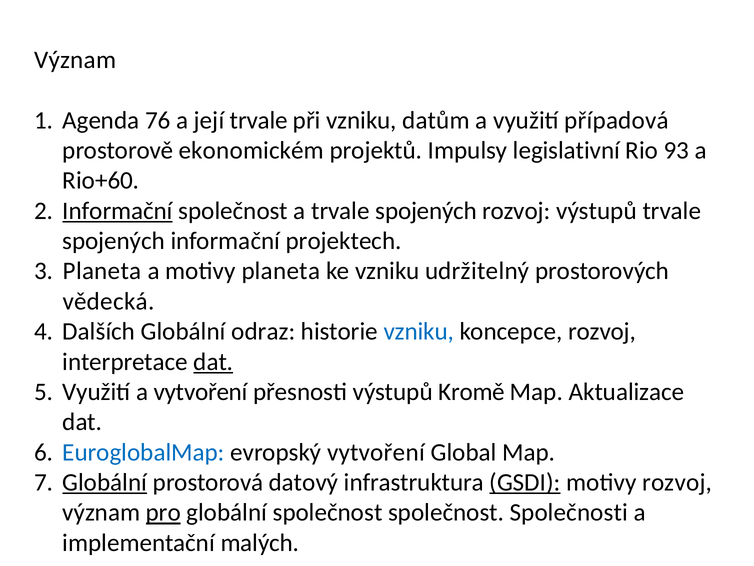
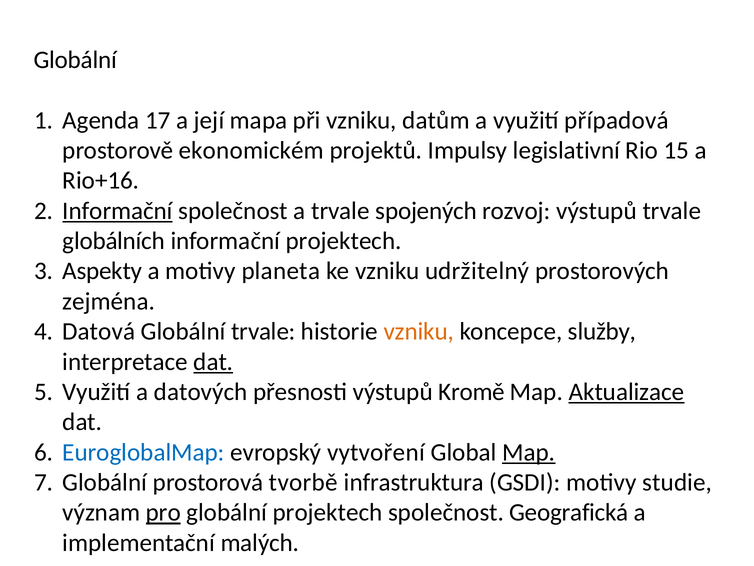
Význam at (75, 60): Význam -> Globální
76: 76 -> 17
její trvale: trvale -> mapa
93: 93 -> 15
Rio+60: Rio+60 -> Rio+16
spojených at (114, 241): spojených -> globálních
Planeta at (102, 271): Planeta -> Aspekty
vědecká: vědecká -> zejména
Dalších: Dalších -> Datová
Globální odraz: odraz -> trvale
vzniku at (419, 331) colour: blue -> orange
koncepce rozvoj: rozvoj -> služby
a vytvoření: vytvoření -> datových
Aktualizace underline: none -> present
Map at (529, 452) underline: none -> present
Globální at (105, 482) underline: present -> none
datový: datový -> tvorbě
GSDI underline: present -> none
motivy rozvoj: rozvoj -> studie
globální společnost: společnost -> projektech
Společnosti: Společnosti -> Geografická
